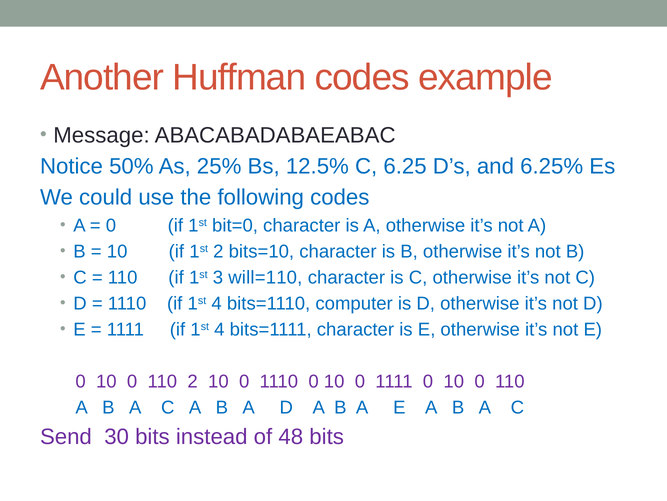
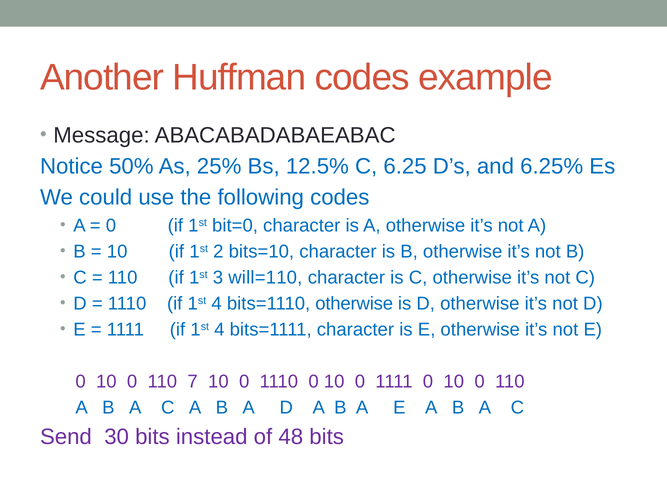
bits=1110 computer: computer -> otherwise
110 2: 2 -> 7
